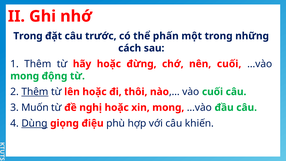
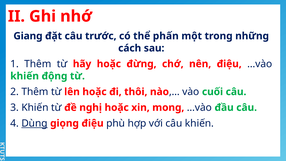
Trong at (28, 36): Trong -> Giang
nên cuối: cuối -> điệu
mong at (25, 76): mong -> khiến
Thêm at (35, 92) underline: present -> none
3 Muốn: Muốn -> Khiến
